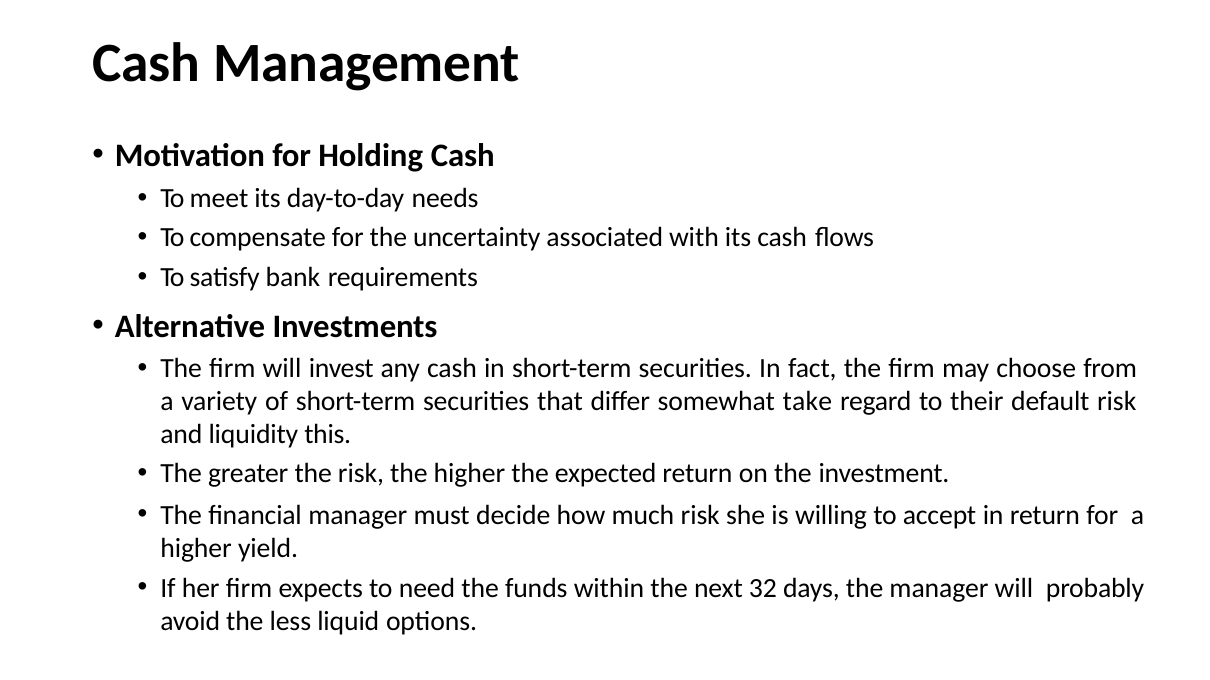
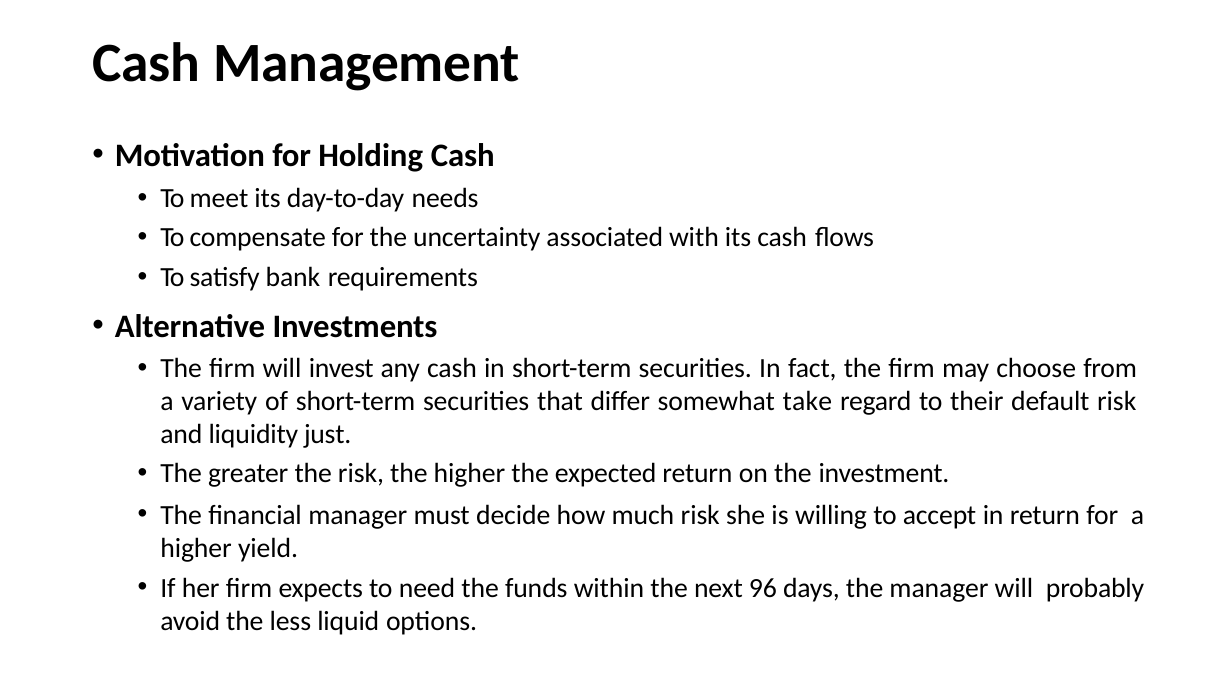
this: this -> just
32: 32 -> 96
